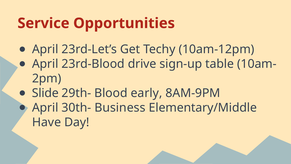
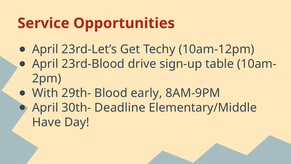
Slide: Slide -> With
Business: Business -> Deadline
